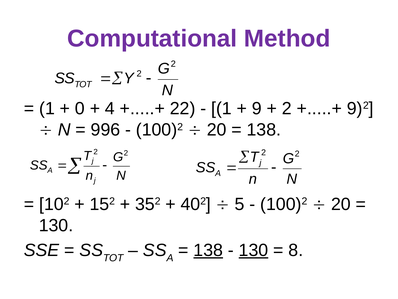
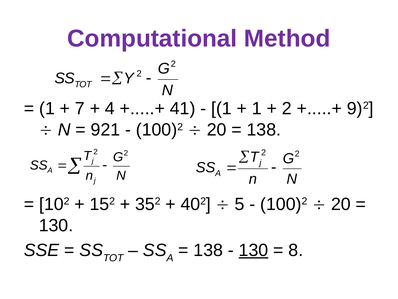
0: 0 -> 7
22: 22 -> 41
9 at (257, 108): 9 -> 1
996: 996 -> 921
138 at (208, 250) underline: present -> none
